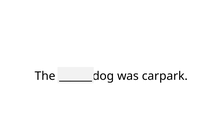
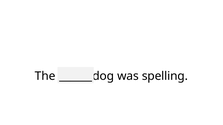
carpark: carpark -> spelling
